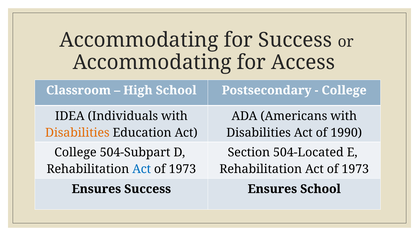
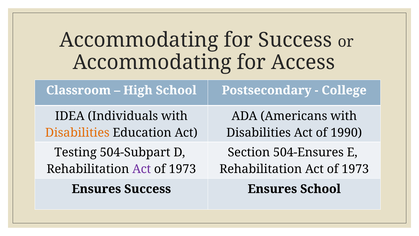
College at (76, 152): College -> Testing
504-Located: 504-Located -> 504-Ensures
Act at (142, 169) colour: blue -> purple
